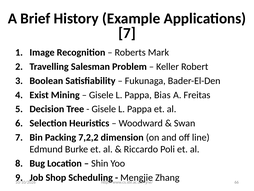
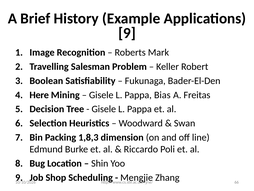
7 at (127, 33): 7 -> 9
Exist: Exist -> Here
7,2,2: 7,2,2 -> 1,8,3
